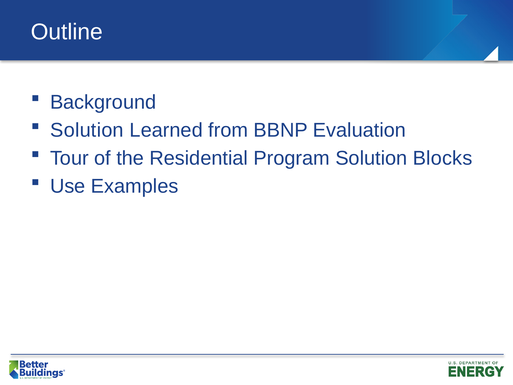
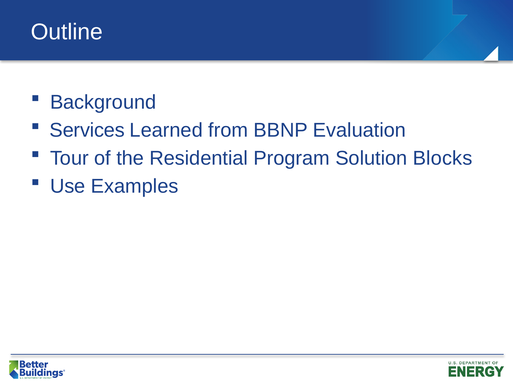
Solution at (87, 130): Solution -> Services
